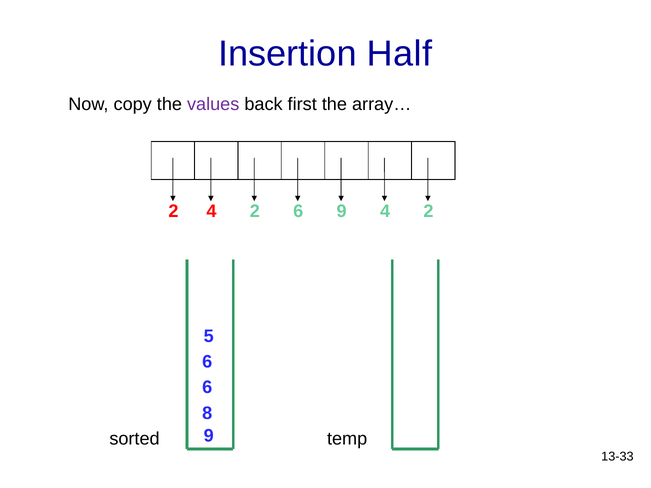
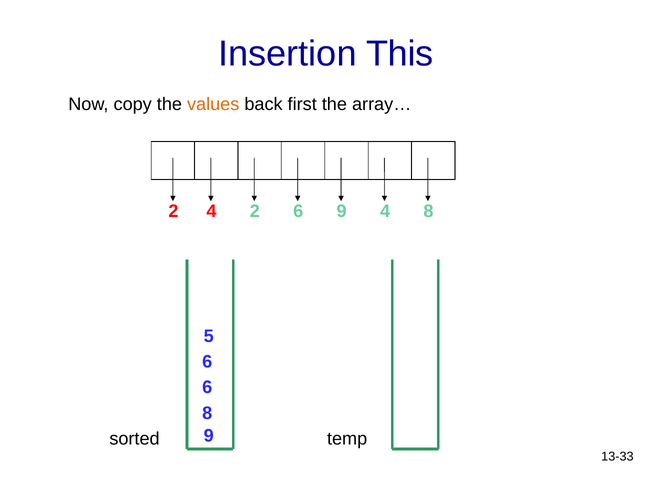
Half: Half -> This
values colour: purple -> orange
9 4 2: 2 -> 8
